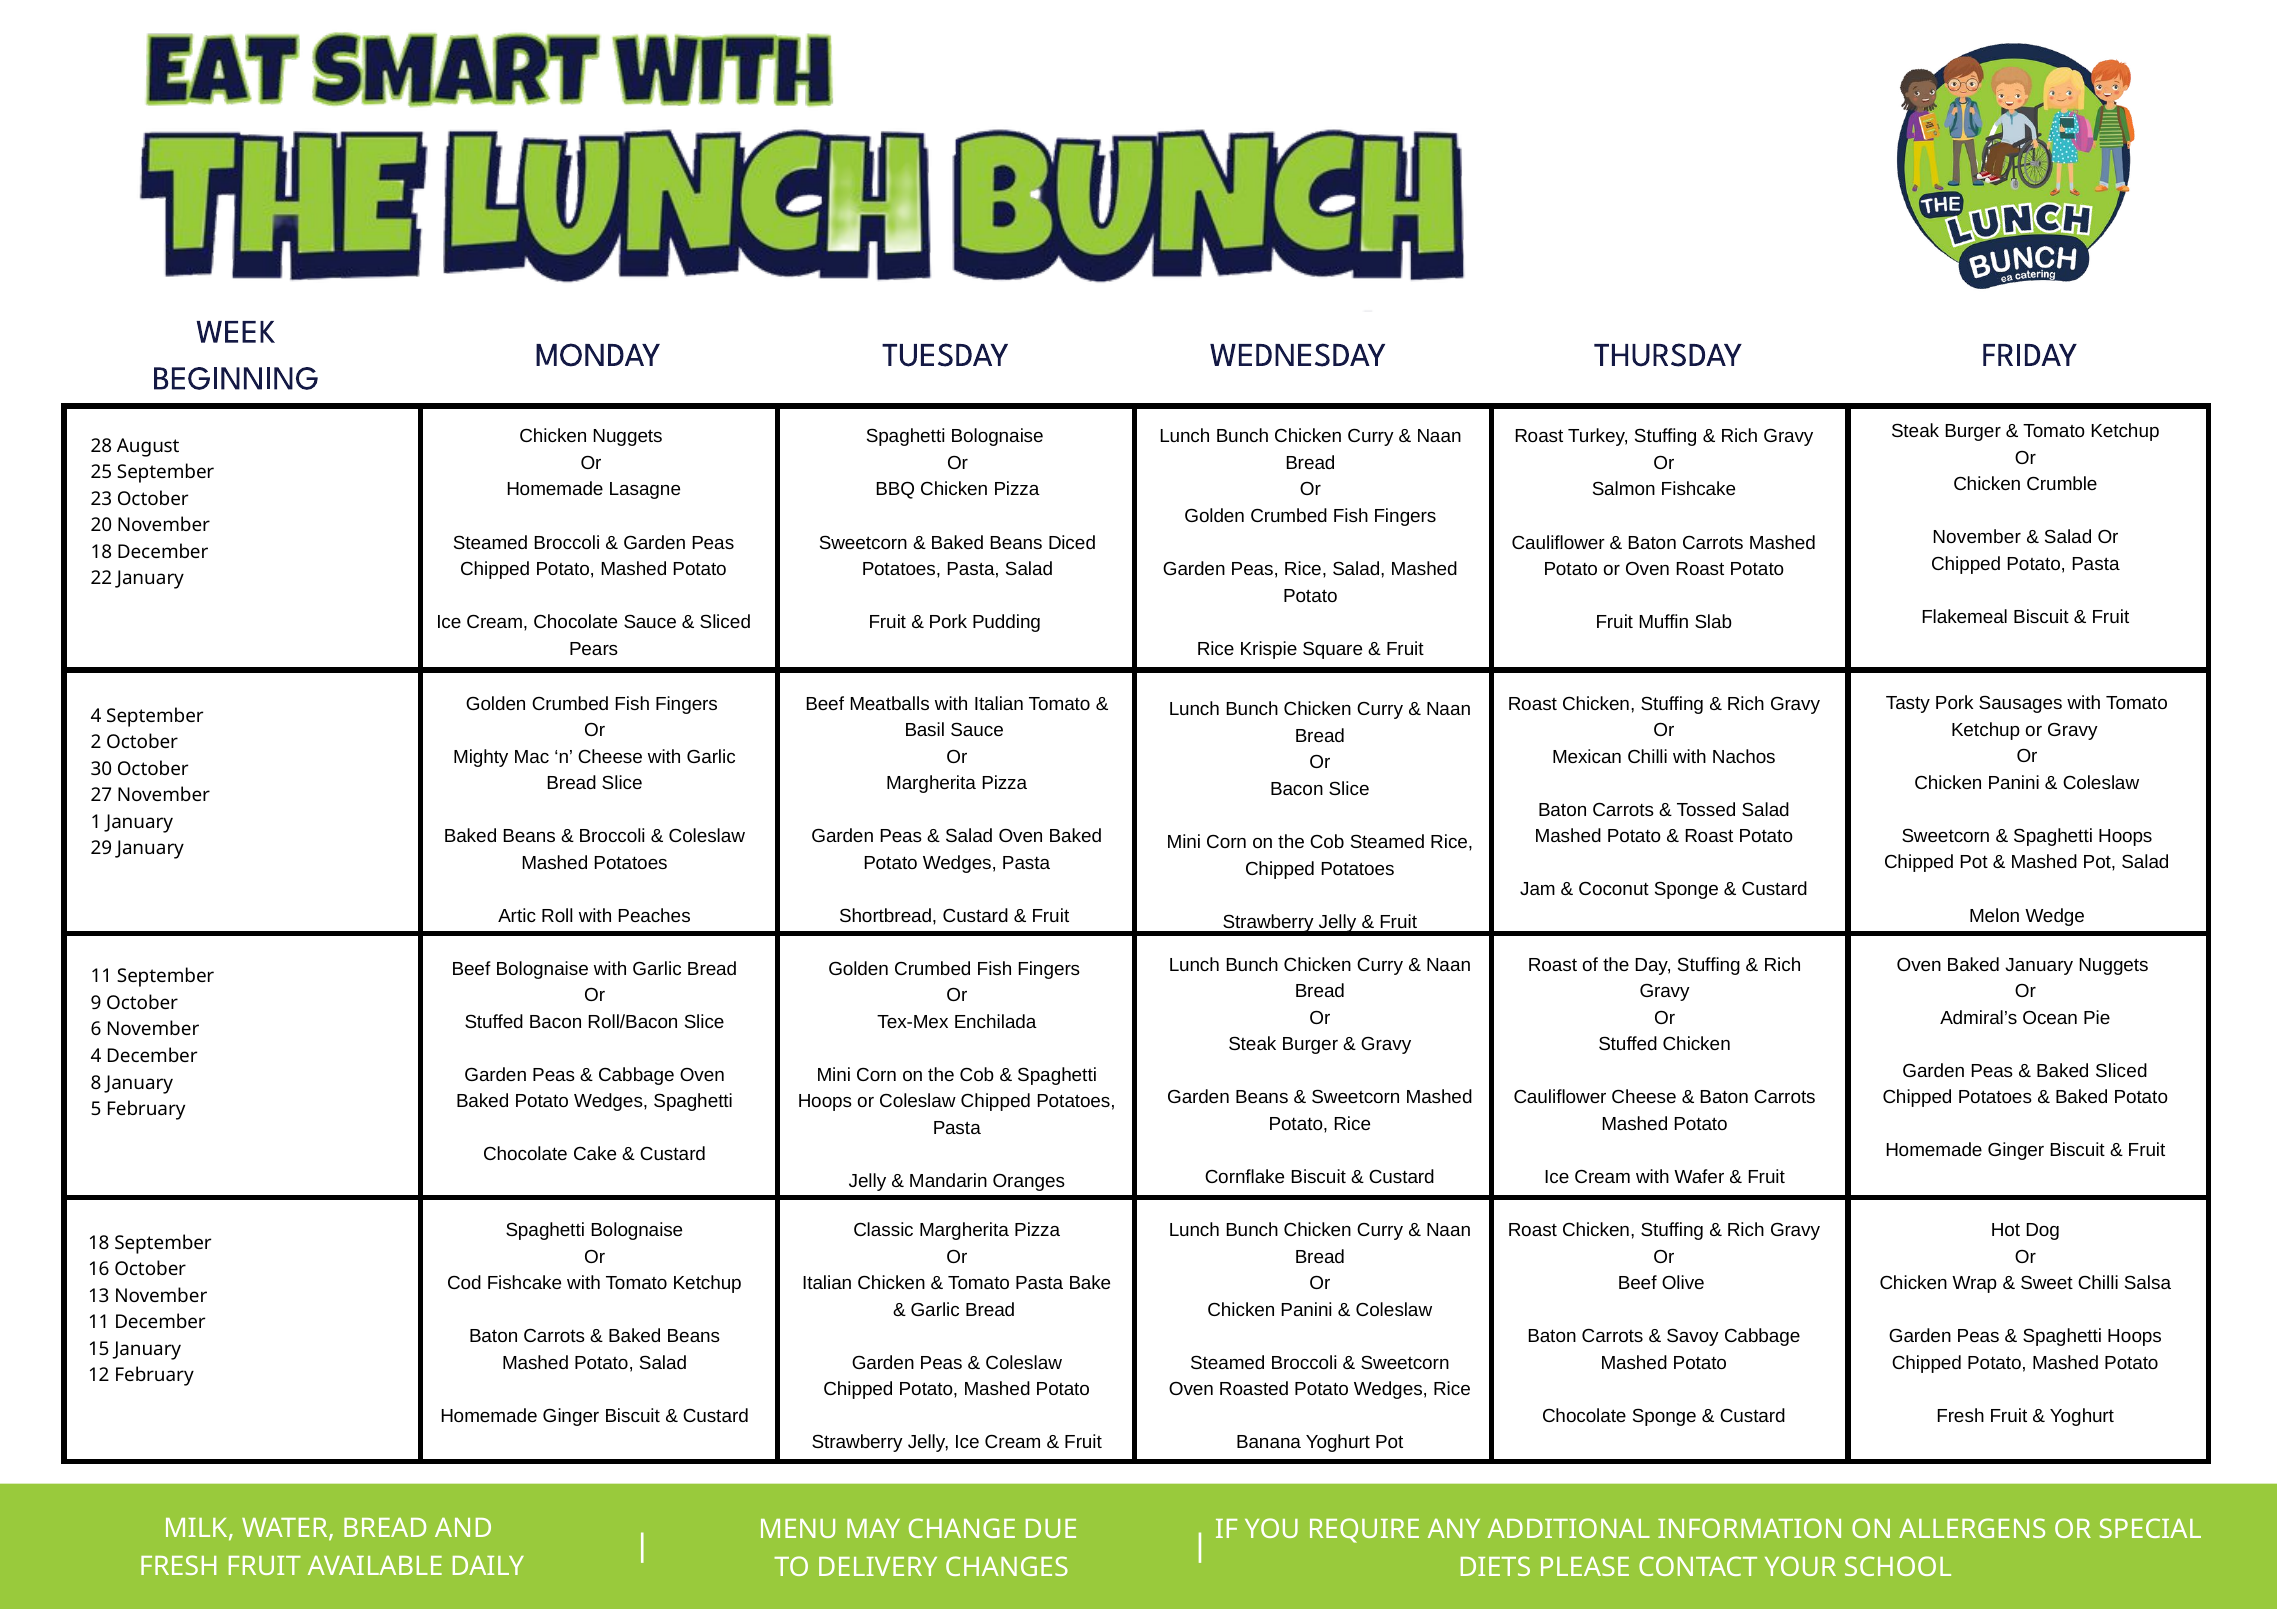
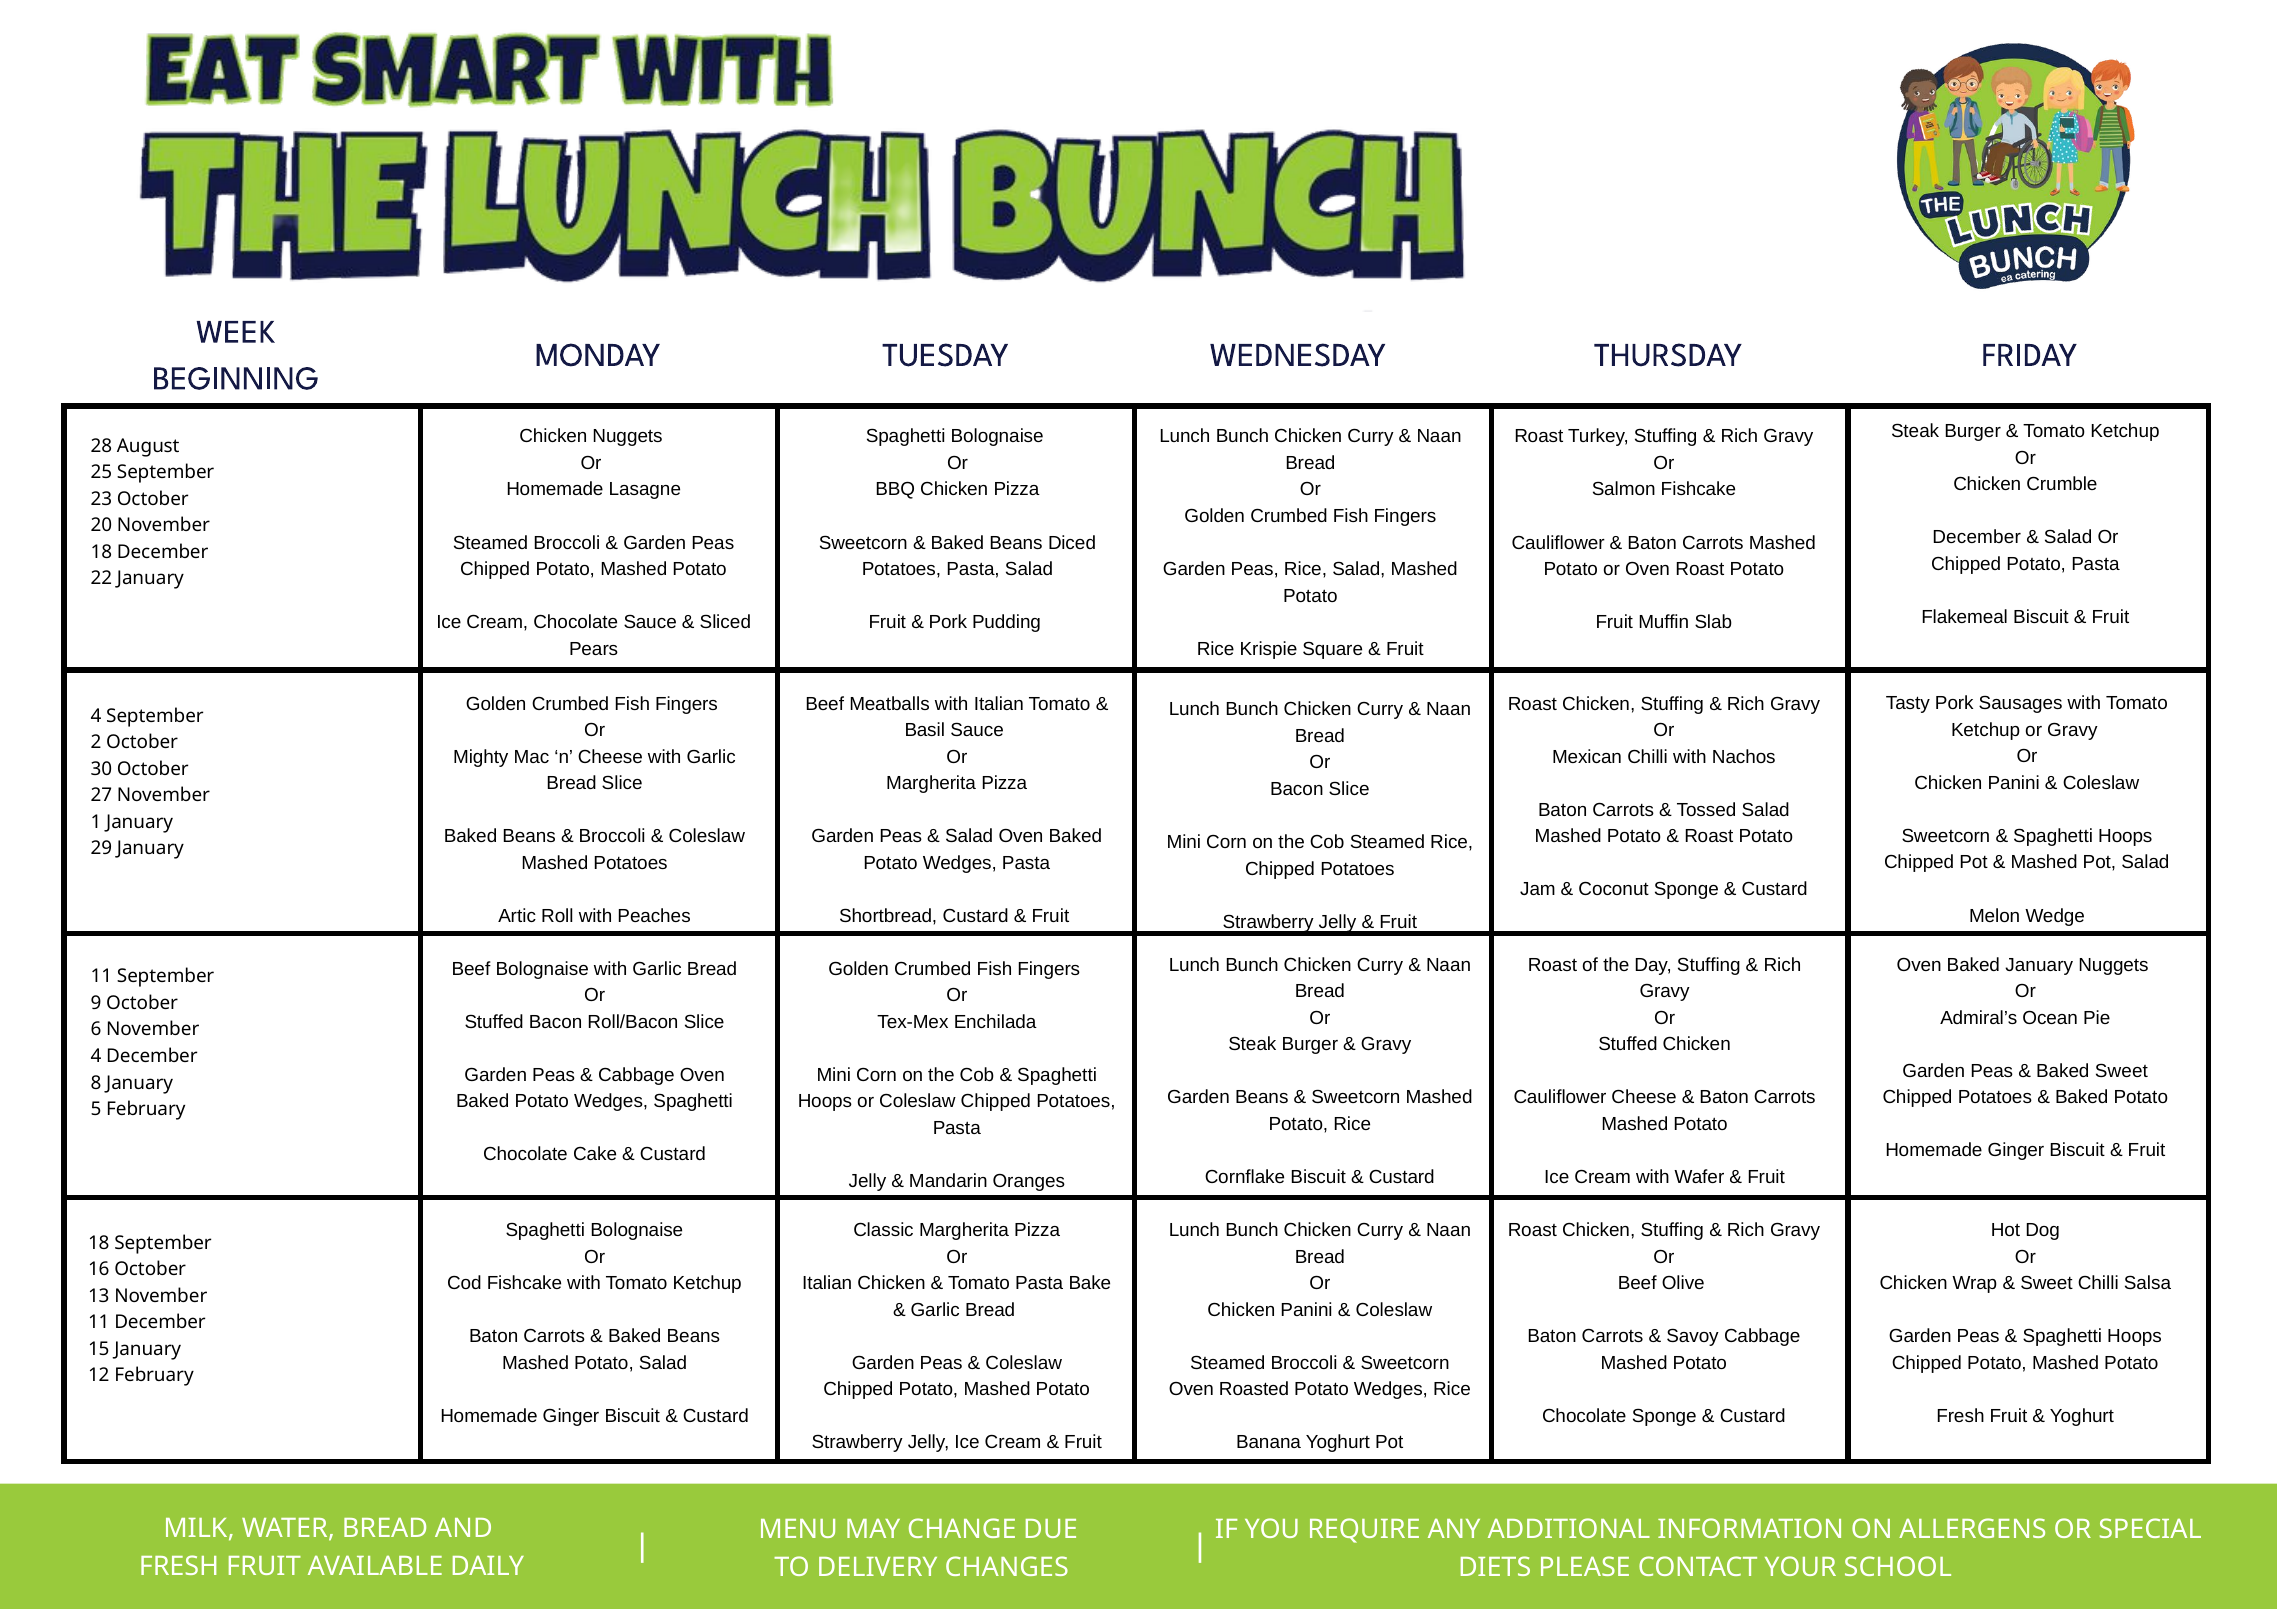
November at (1977, 538): November -> December
Baked Sliced: Sliced -> Sweet
